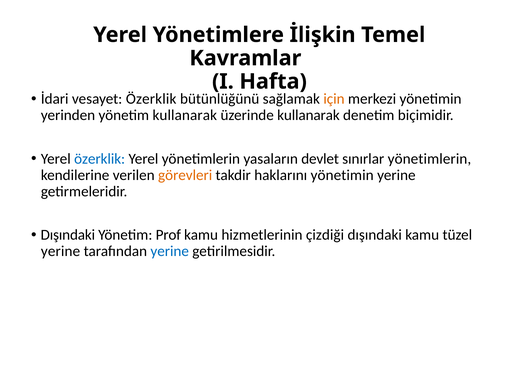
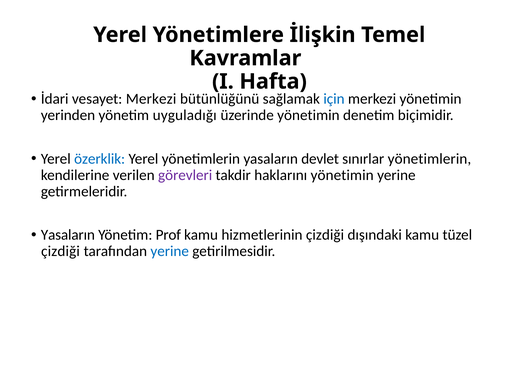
vesayet Özerklik: Özerklik -> Merkezi
için colour: orange -> blue
yönetim kullanarak: kullanarak -> uyguladığı
üzerinde kullanarak: kullanarak -> yönetimin
görevleri colour: orange -> purple
Dışındaki at (68, 235): Dışındaki -> Yasaların
yerine at (61, 251): yerine -> çizdiği
